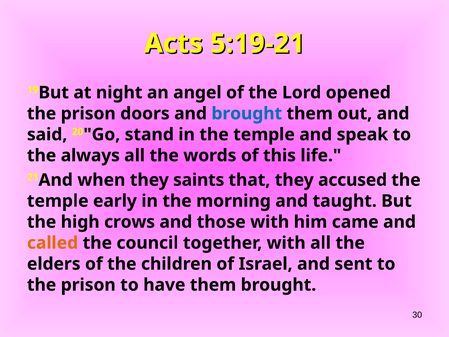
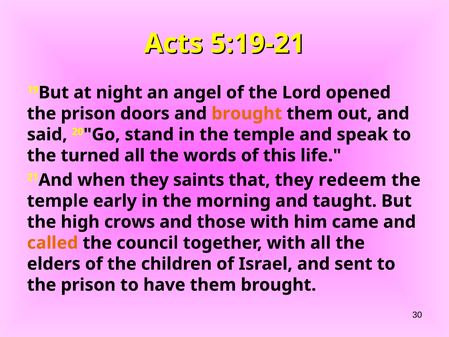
brought at (247, 113) colour: blue -> orange
always: always -> turned
accused: accused -> redeem
